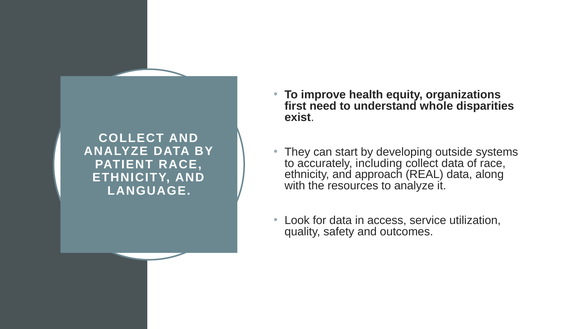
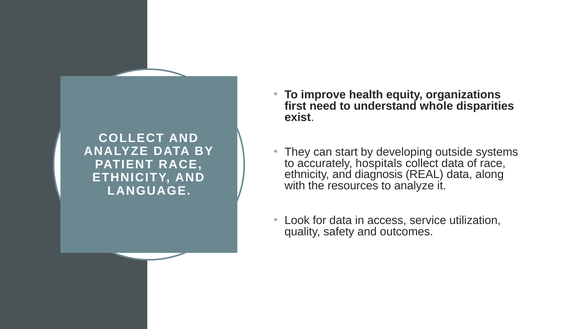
including: including -> hospitals
approach: approach -> diagnosis
